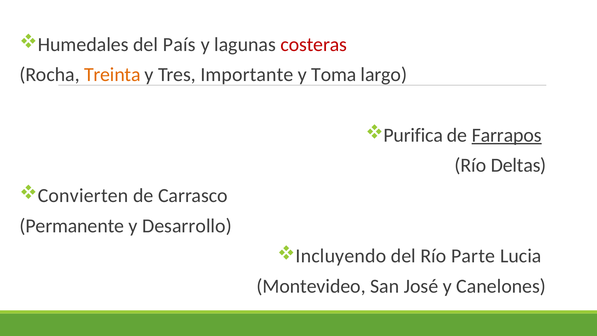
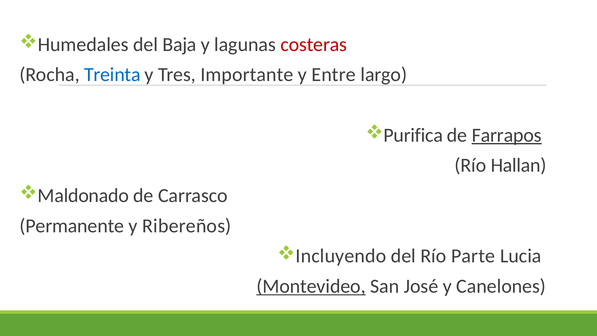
País: País -> Baja
Treinta colour: orange -> blue
Toma: Toma -> Entre
Deltas: Deltas -> Hallan
Convierten: Convierten -> Maldonado
Desarrollo: Desarrollo -> Ribereños
Montevideo underline: none -> present
